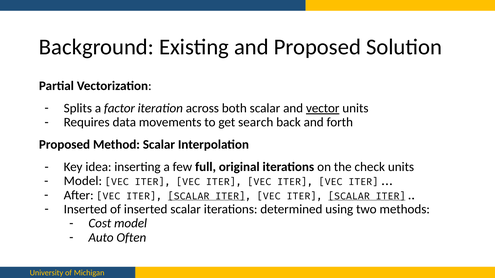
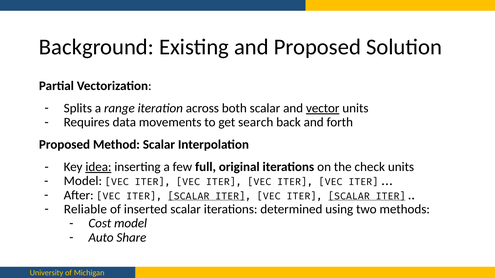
factor: factor -> range
idea underline: none -> present
Inserted at (85, 210): Inserted -> Reliable
Often: Often -> Share
